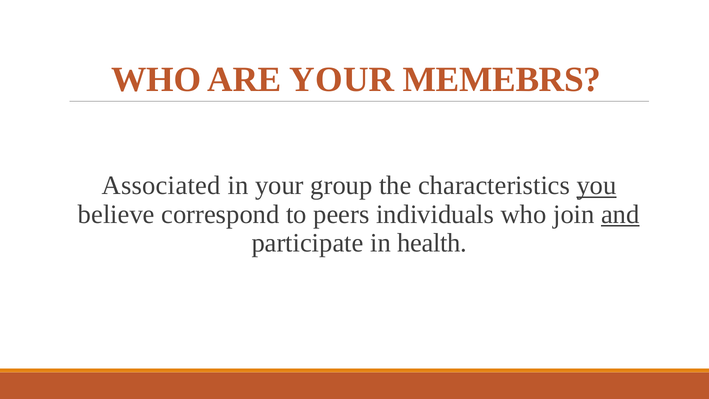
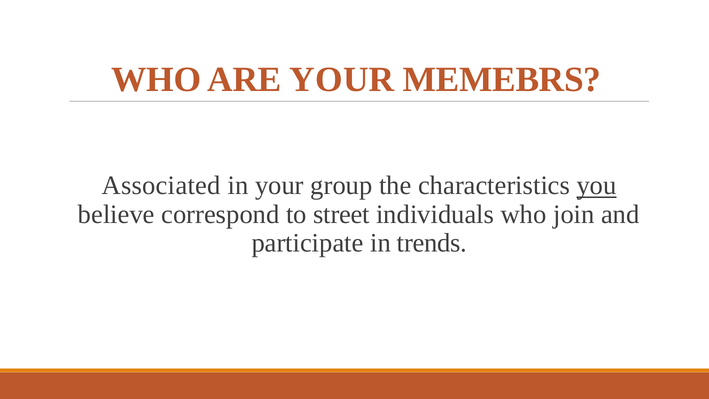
peers: peers -> street
and underline: present -> none
health: health -> trends
